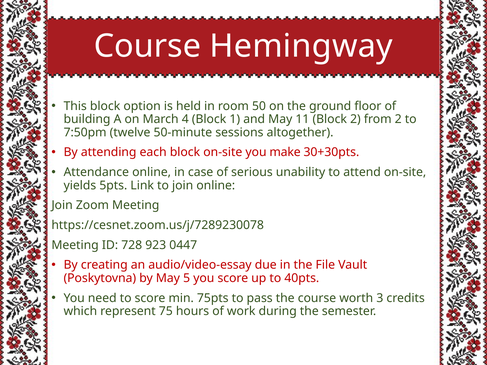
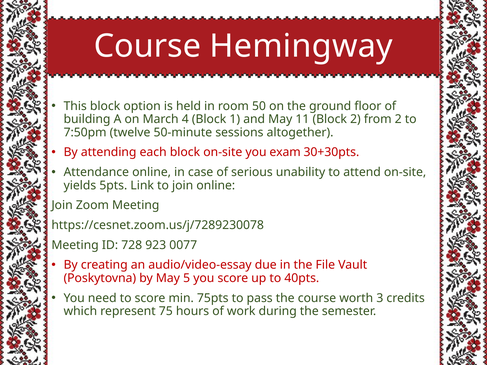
make: make -> exam
0447: 0447 -> 0077
